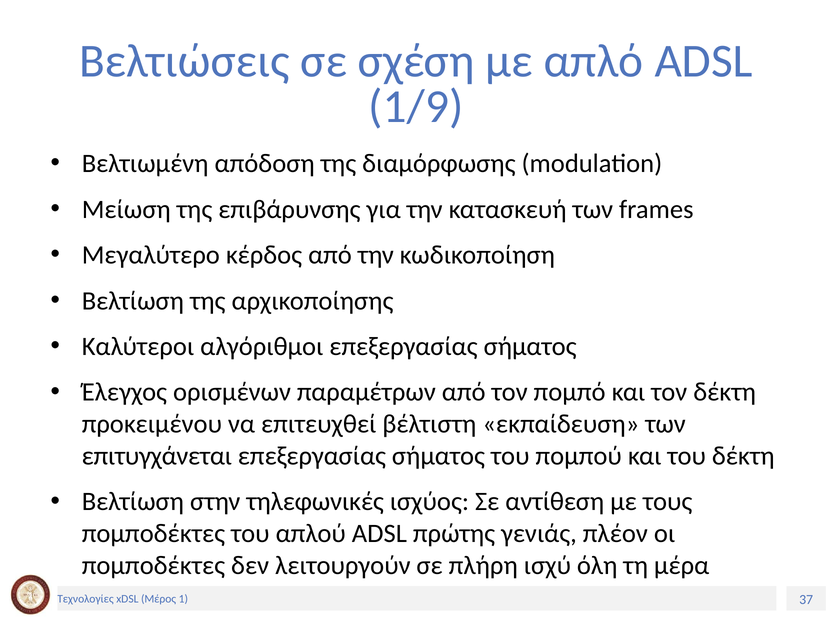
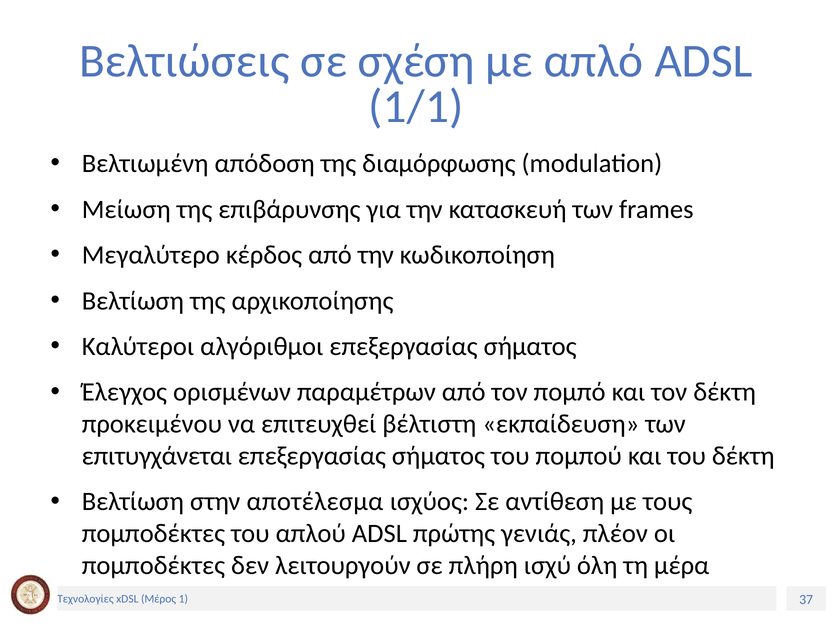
1/9: 1/9 -> 1/1
τηλεφωνικές: τηλεφωνικές -> αποτέλεσμα
